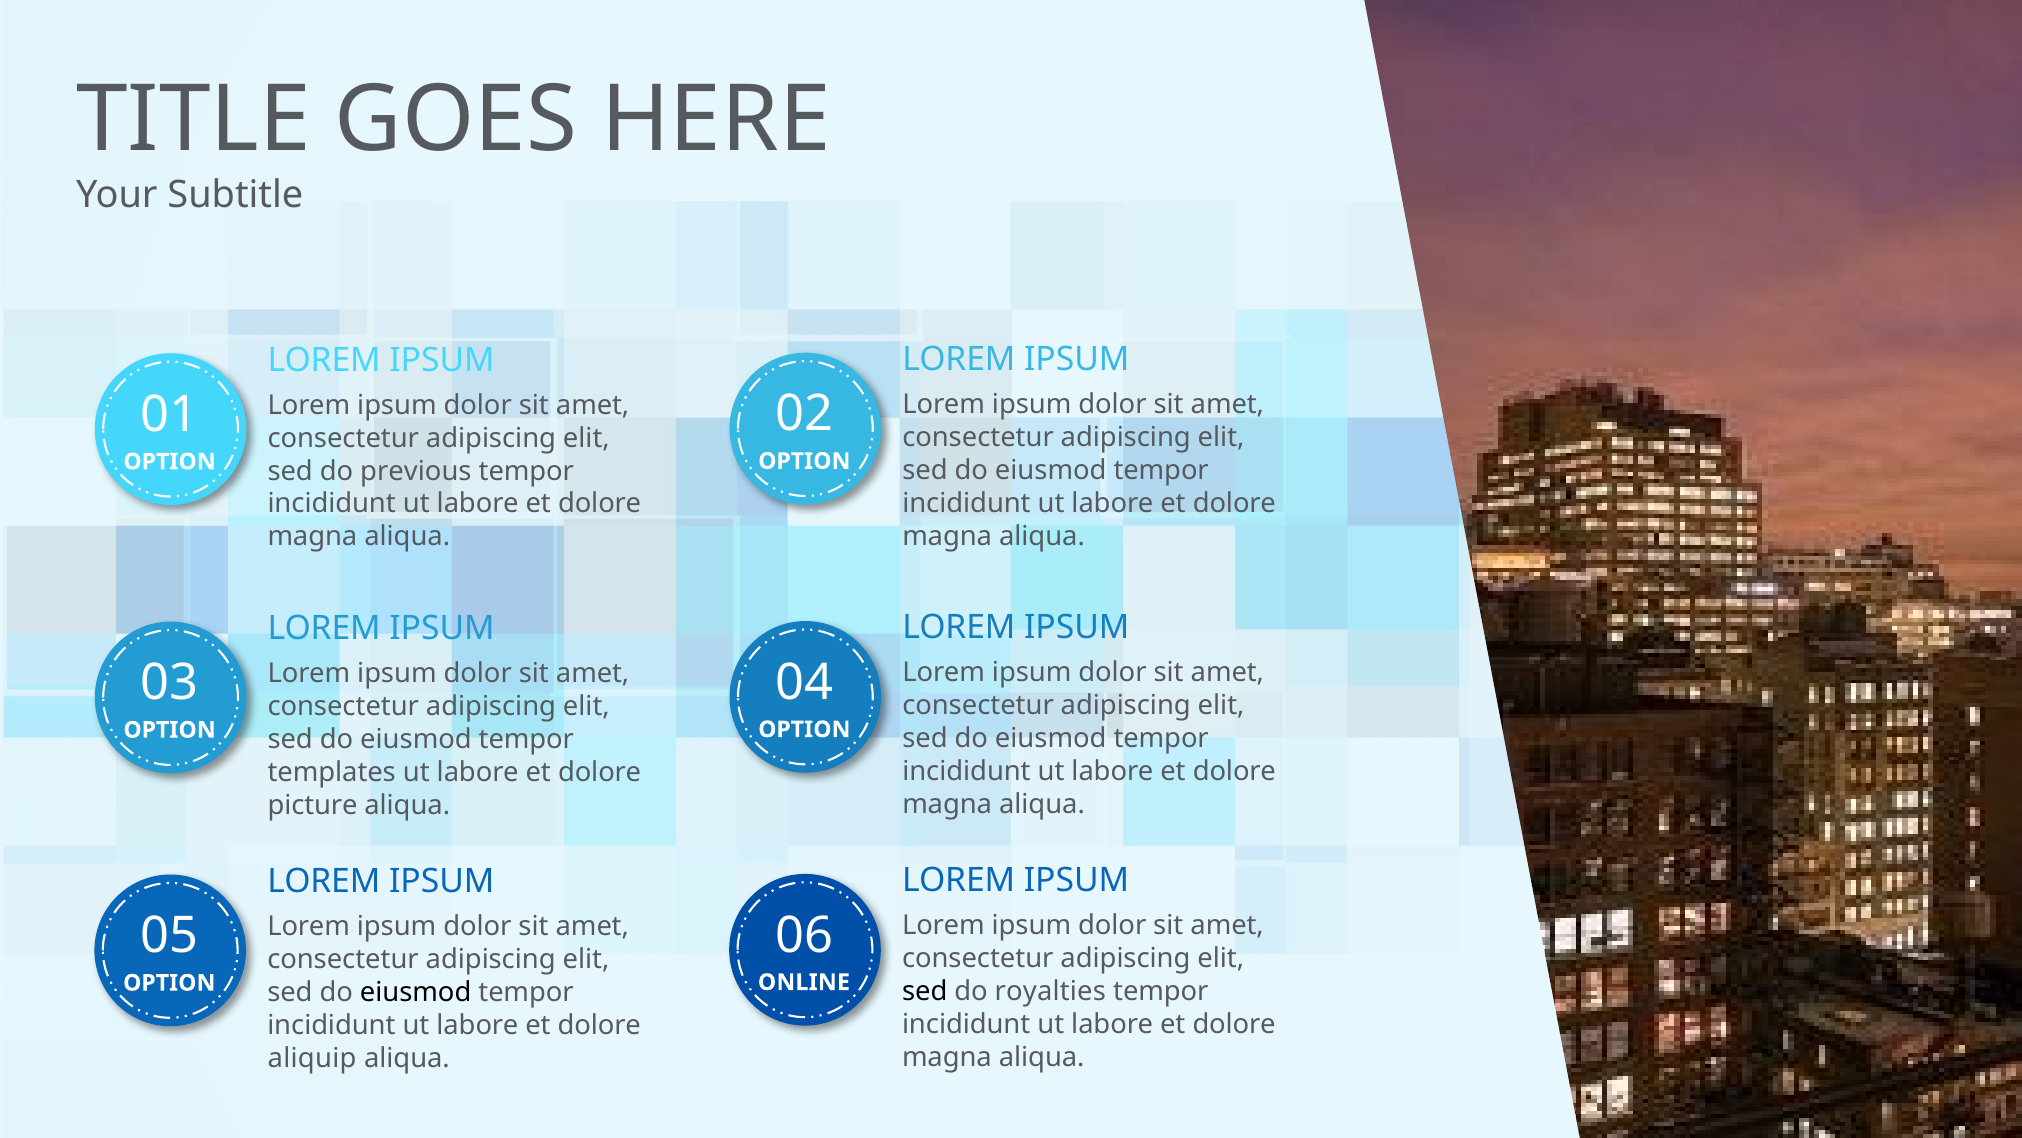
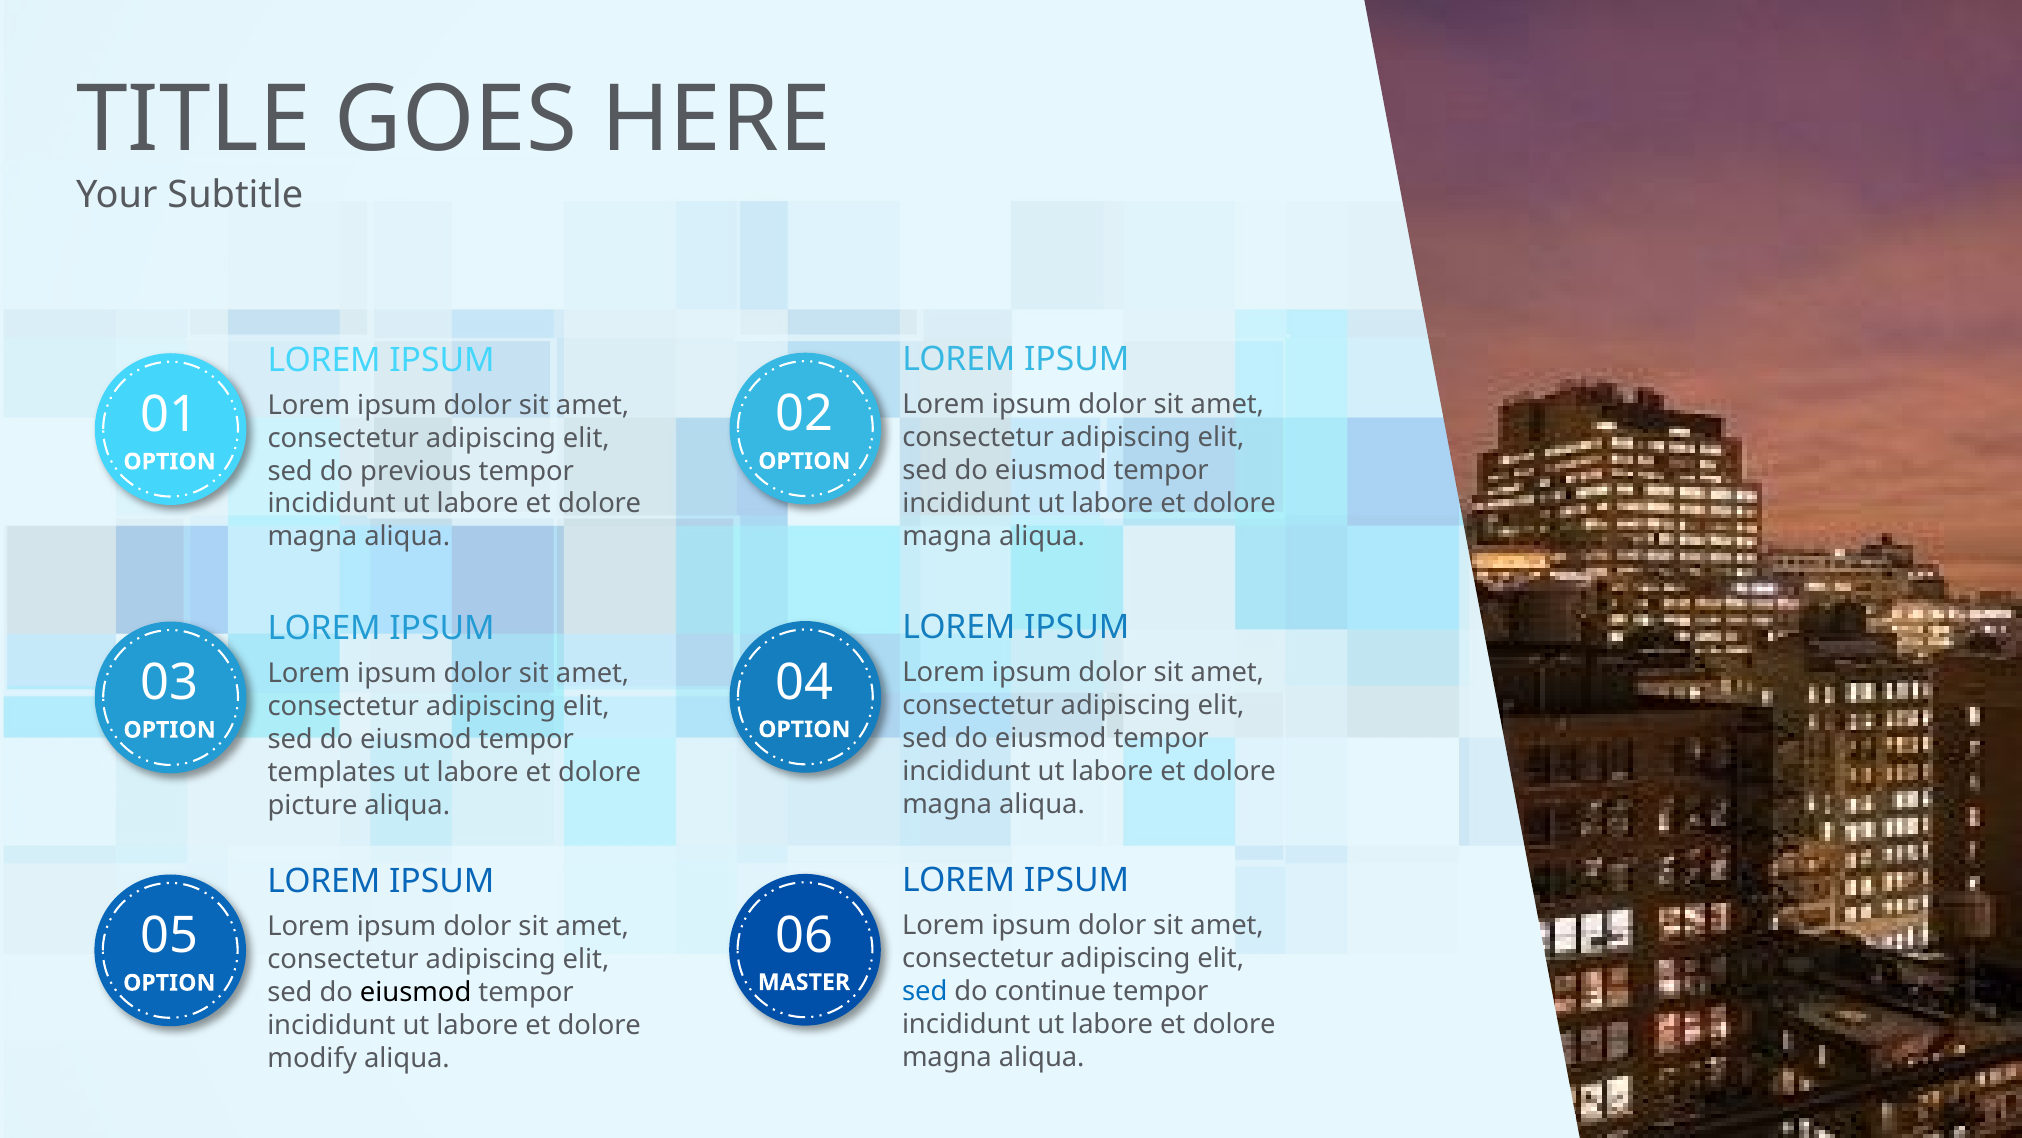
ONLINE: ONLINE -> MASTER
sed at (925, 991) colour: black -> blue
royalties: royalties -> continue
aliquip: aliquip -> modify
